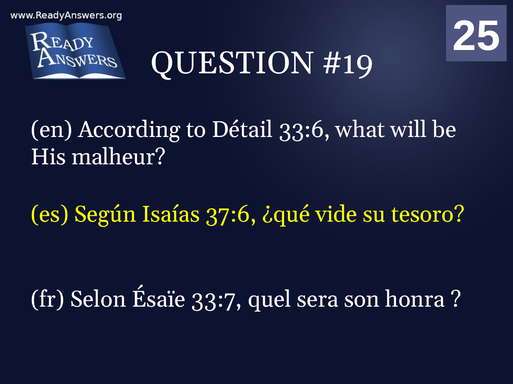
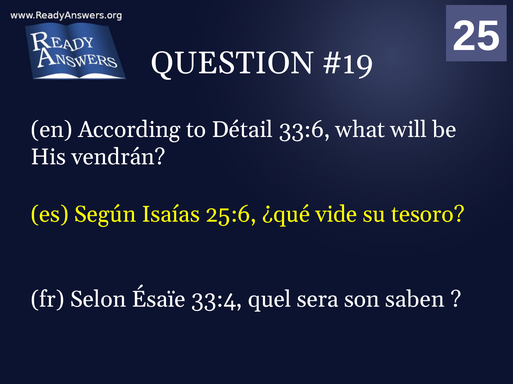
malheur: malheur -> vendrán
37:6: 37:6 -> 25:6
33:7: 33:7 -> 33:4
honra: honra -> saben
